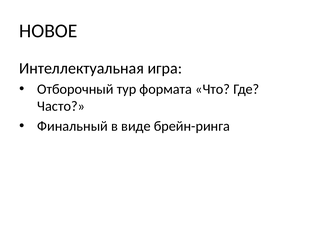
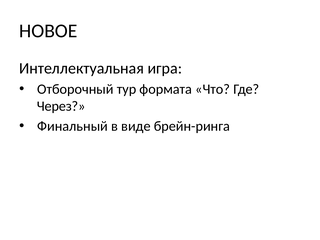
Часто: Часто -> Через
